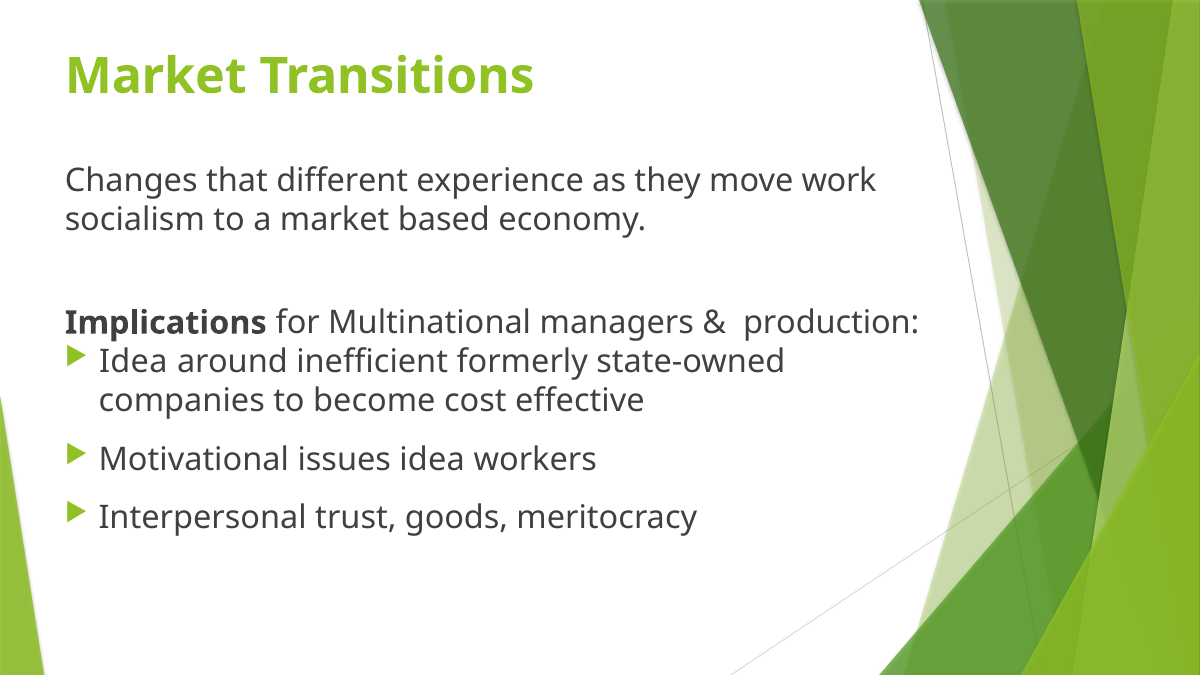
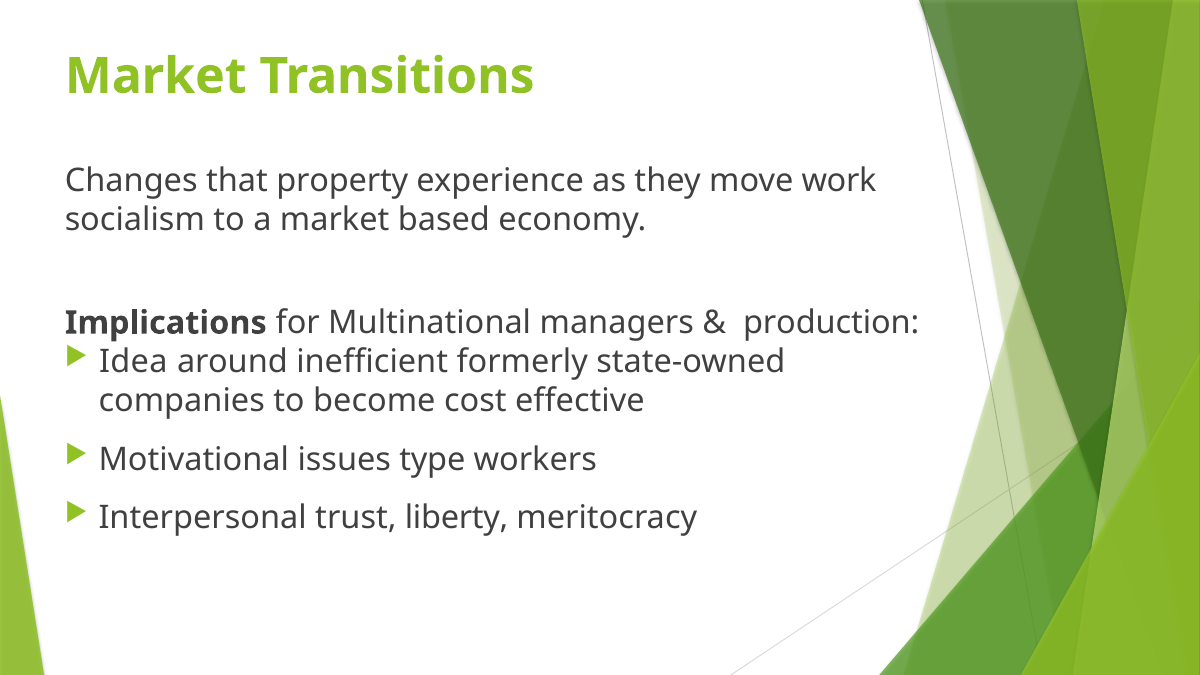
different: different -> property
issues idea: idea -> type
goods: goods -> liberty
